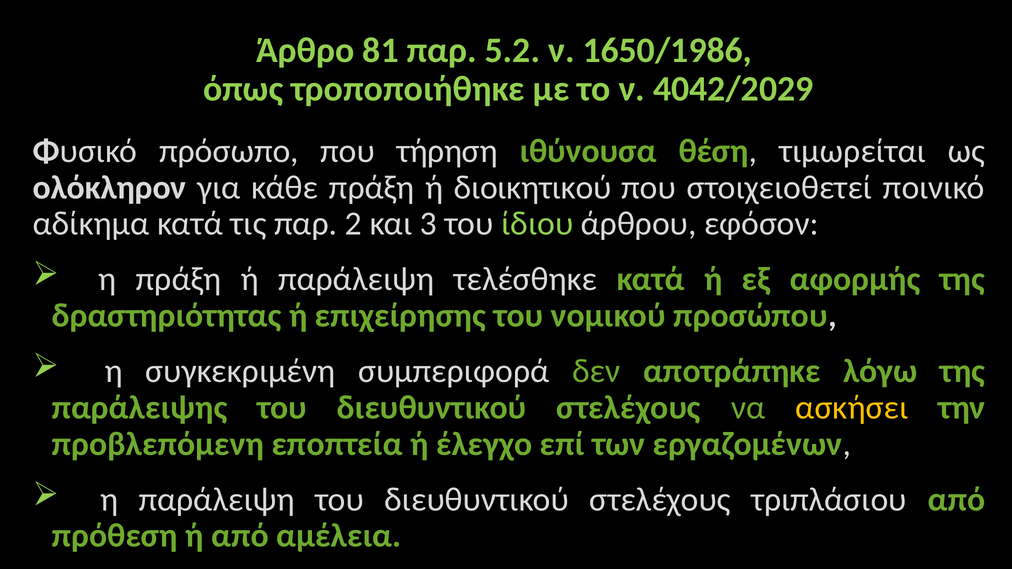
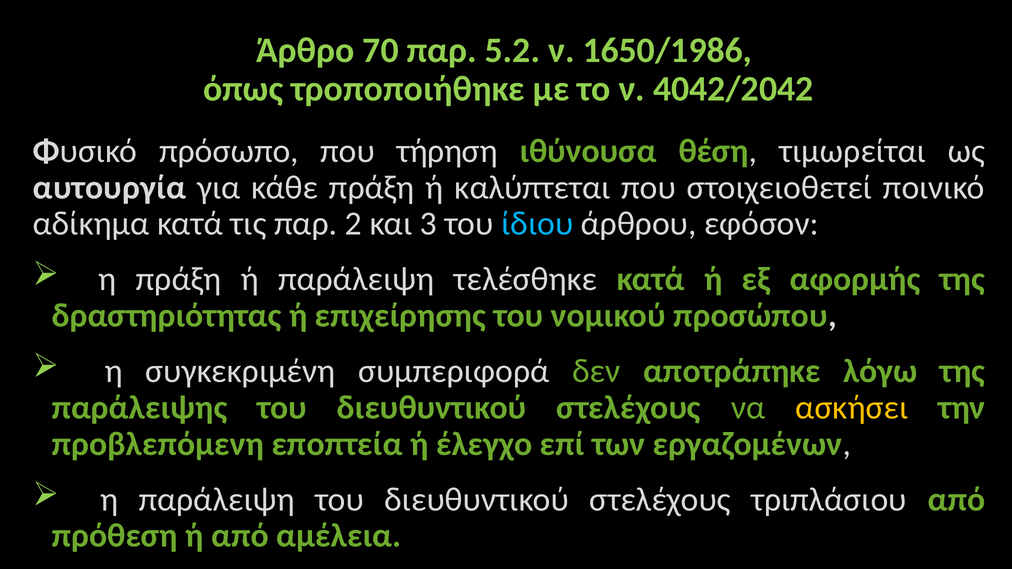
81: 81 -> 70
4042/2029: 4042/2029 -> 4042/2042
ολόκληρον: ολόκληρον -> αυτουργία
διοικητικού: διοικητικού -> καλύπτεται
ίδιου colour: light green -> light blue
